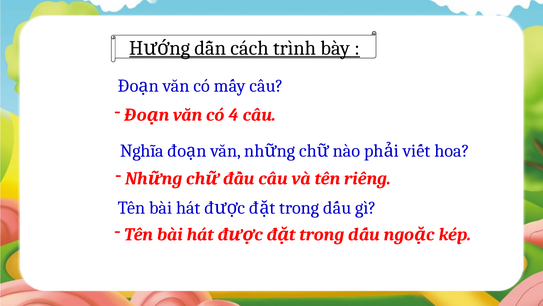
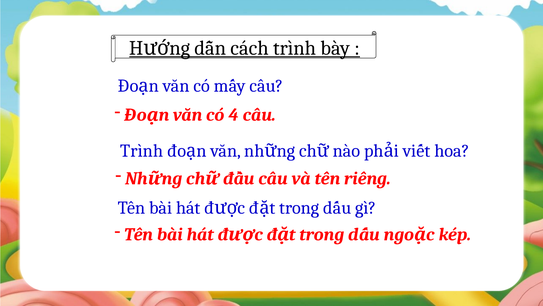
Nghĩa at (142, 151): Nghĩa -> Trình
